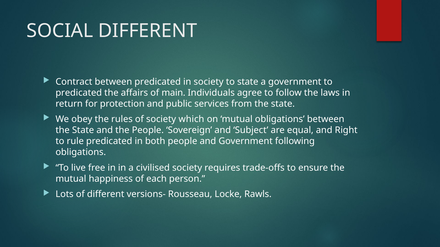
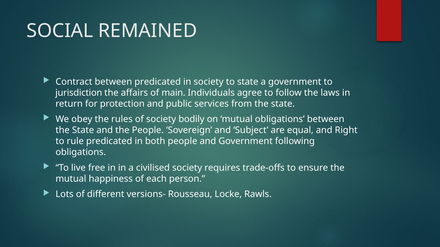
SOCIAL DIFFERENT: DIFFERENT -> REMAINED
predicated at (79, 93): predicated -> jurisdiction
which: which -> bodily
